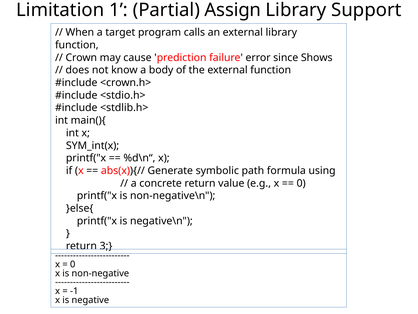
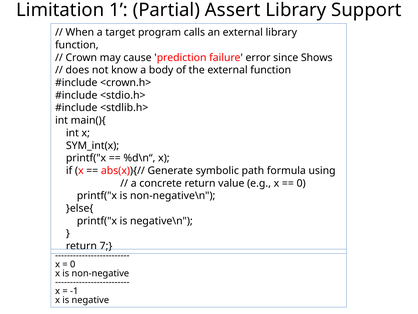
Assign: Assign -> Assert
3: 3 -> 7
